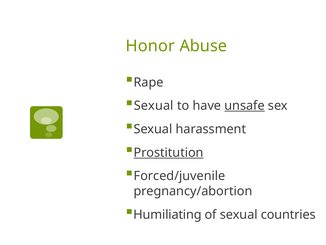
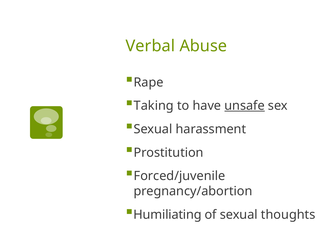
Honor: Honor -> Verbal
Sexual at (154, 106): Sexual -> Taking
Prostitution underline: present -> none
countries: countries -> thoughts
